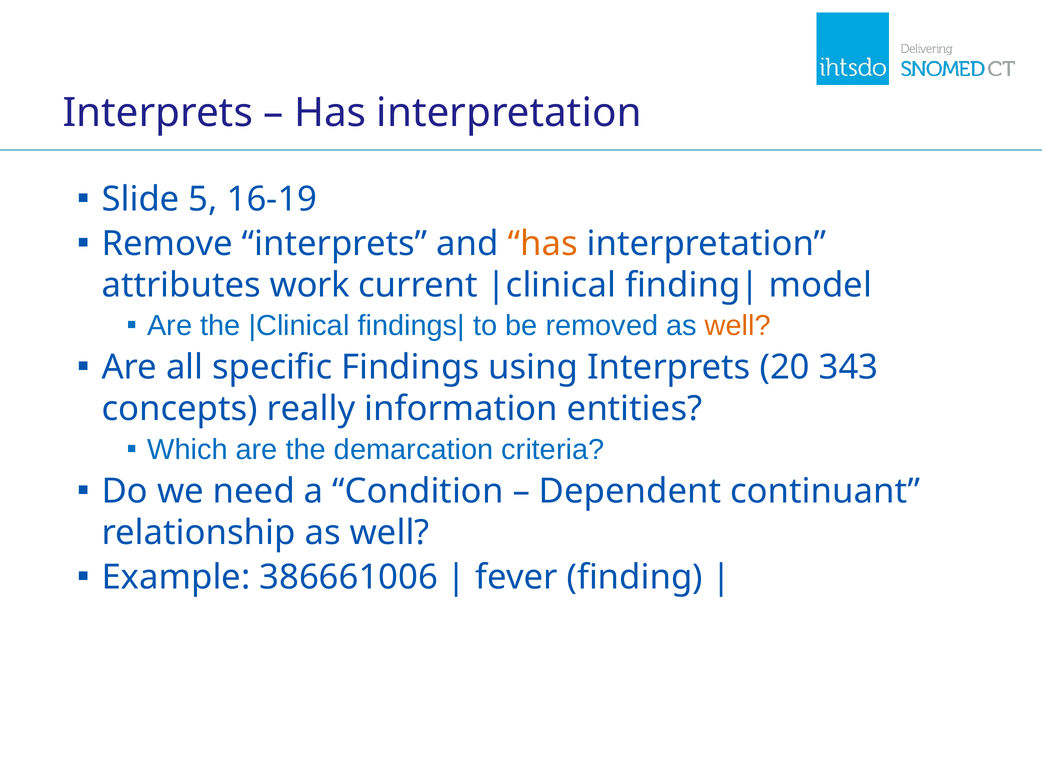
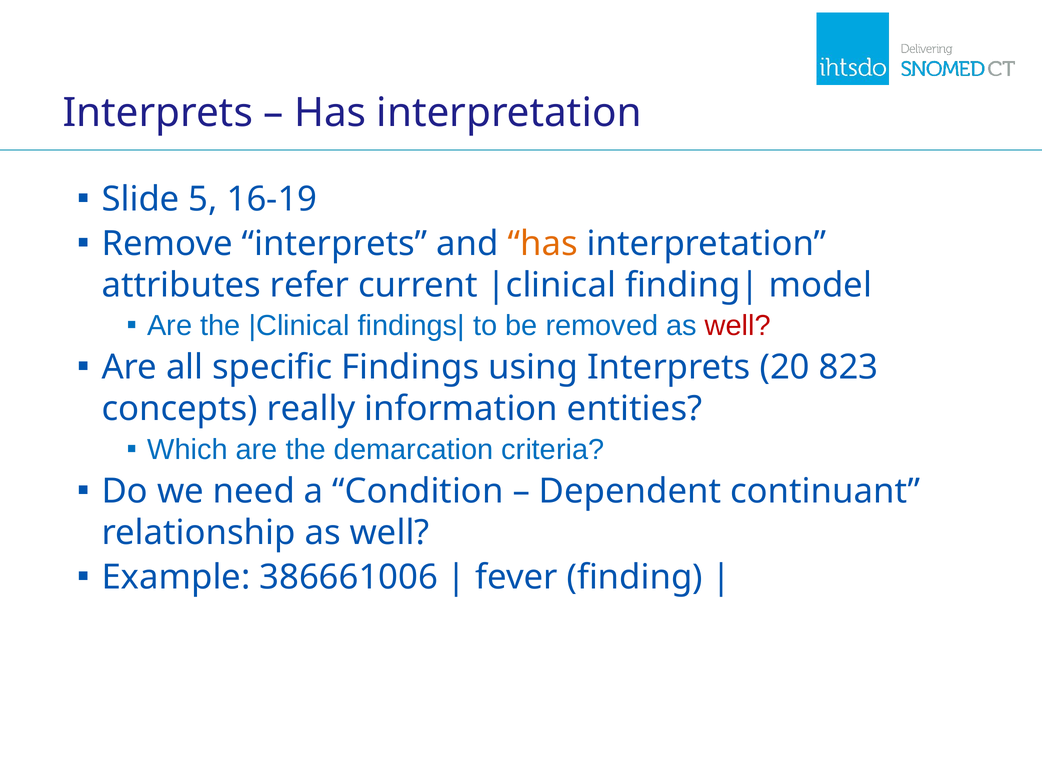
work: work -> refer
well at (738, 326) colour: orange -> red
343: 343 -> 823
